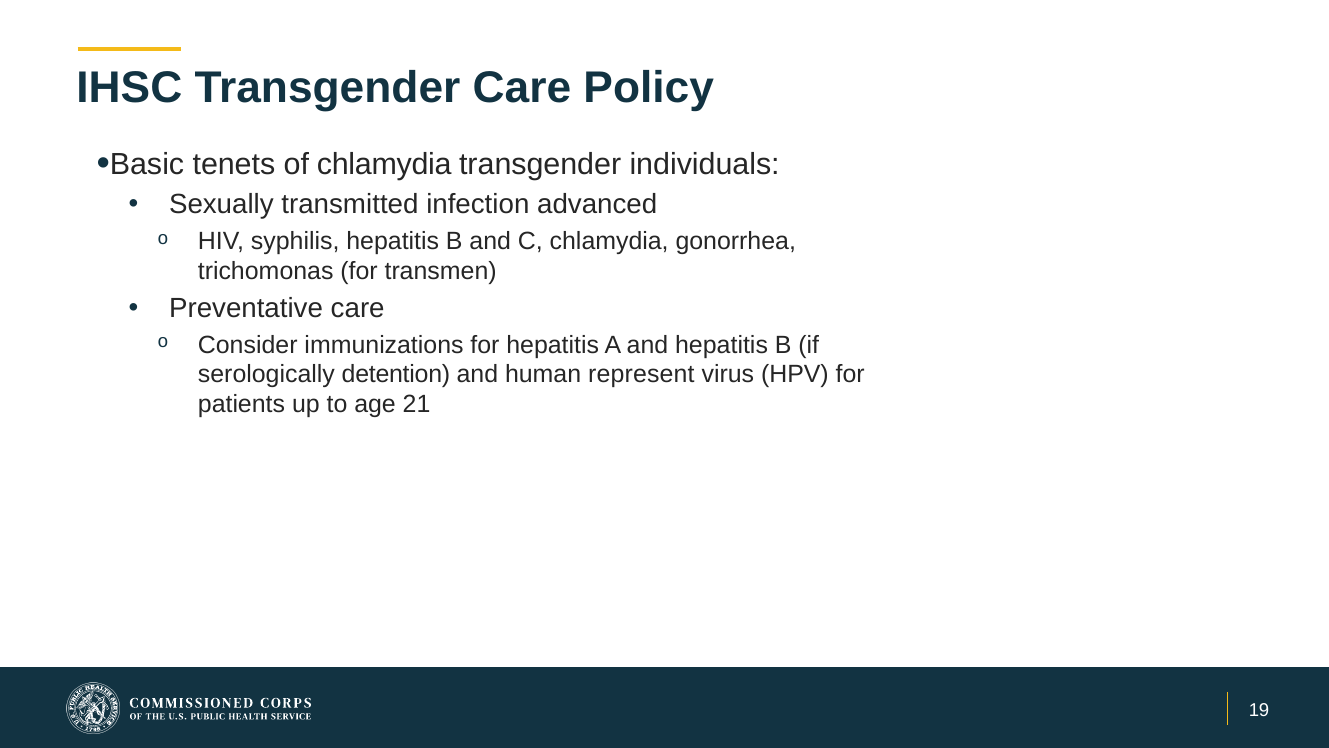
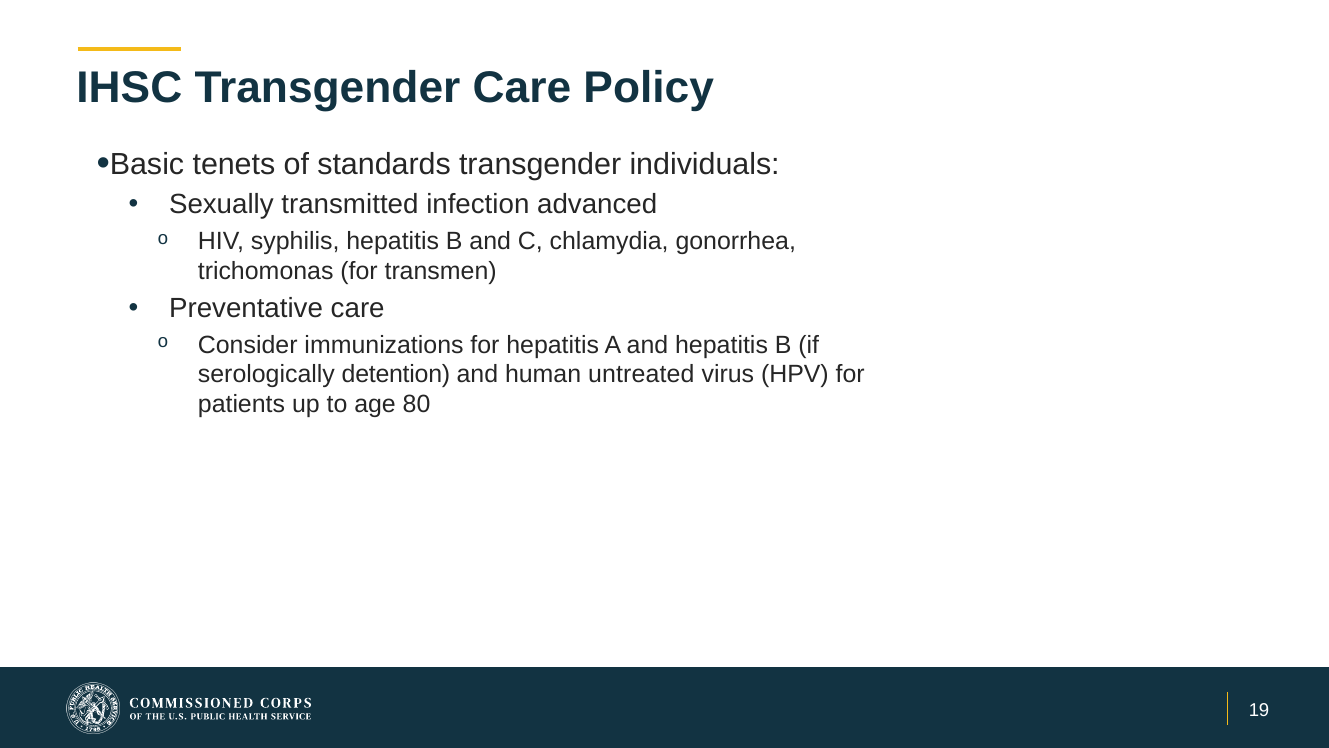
of chlamydia: chlamydia -> standards
represent: represent -> untreated
21: 21 -> 80
